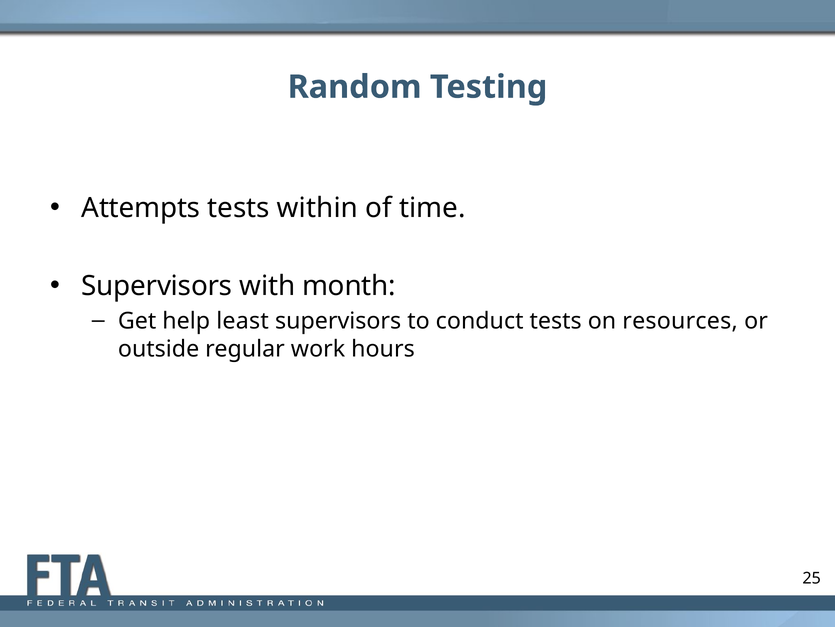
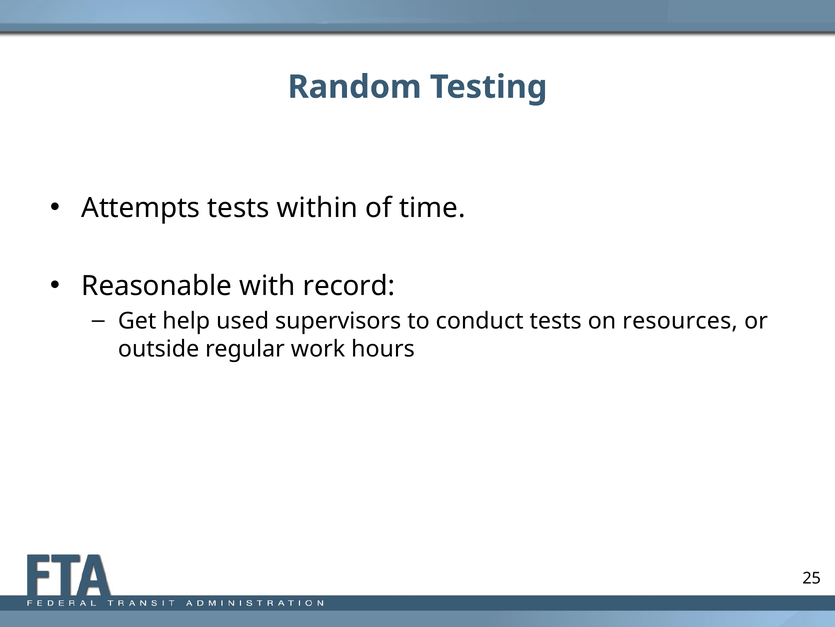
Supervisors at (157, 286): Supervisors -> Reasonable
month: month -> record
least: least -> used
